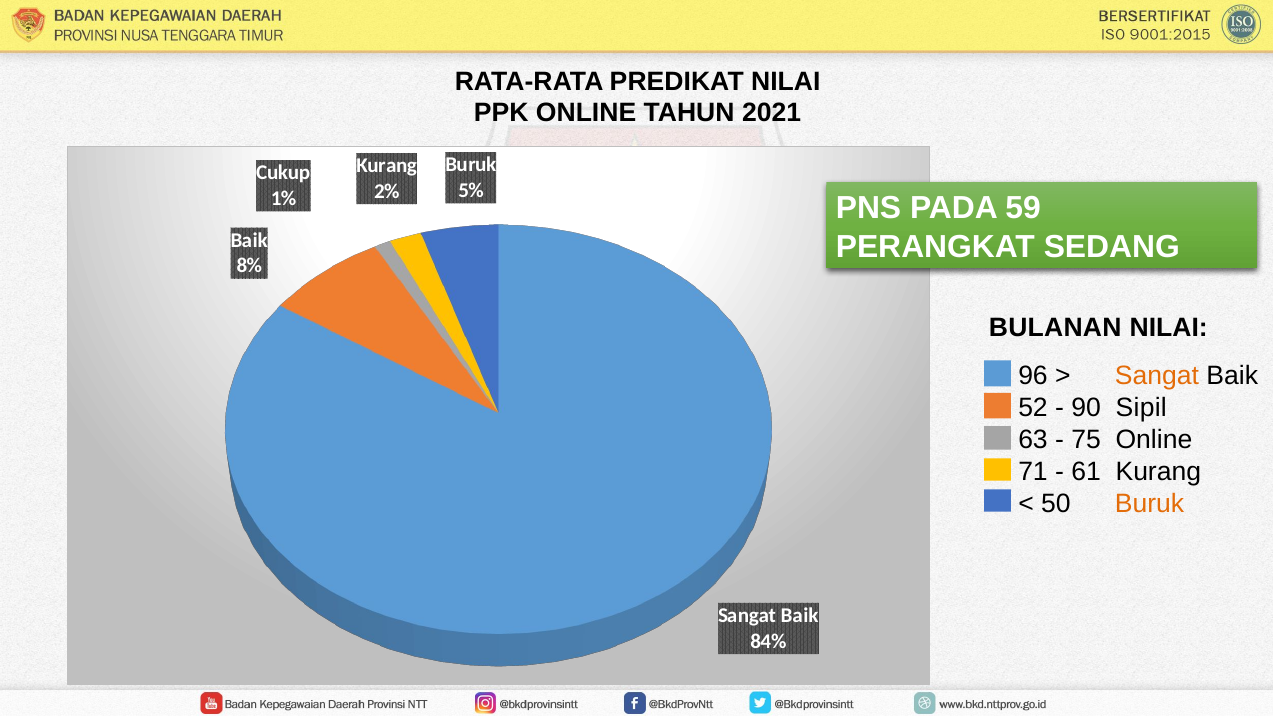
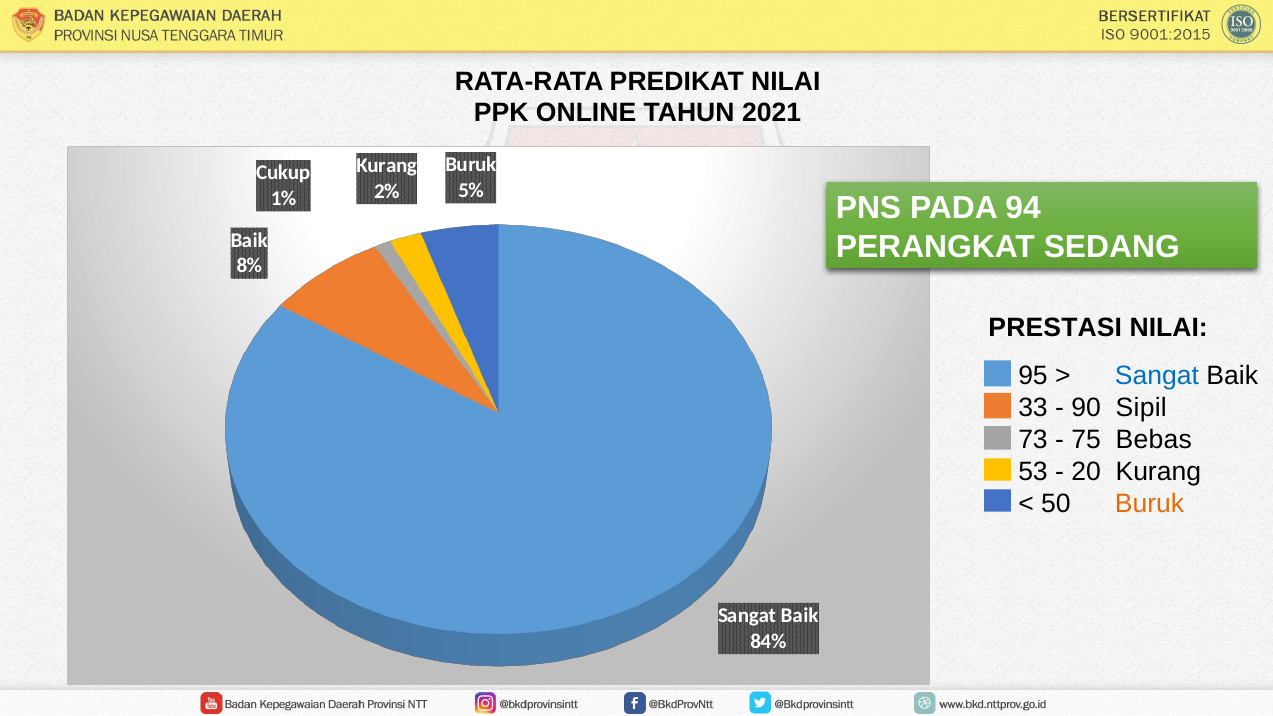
59: 59 -> 94
BULANAN: BULANAN -> PRESTASI
96: 96 -> 95
Sangat at (1157, 376) colour: orange -> blue
52: 52 -> 33
63: 63 -> 73
75 Online: Online -> Bebas
71: 71 -> 53
61: 61 -> 20
